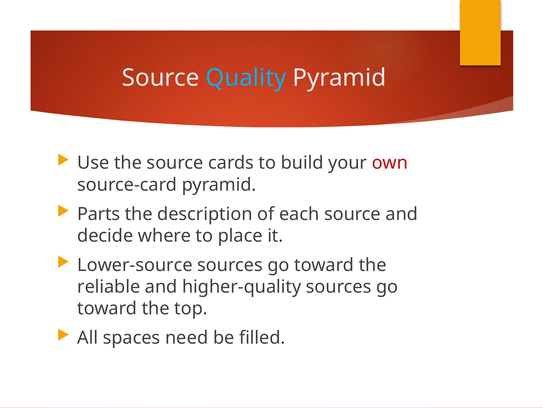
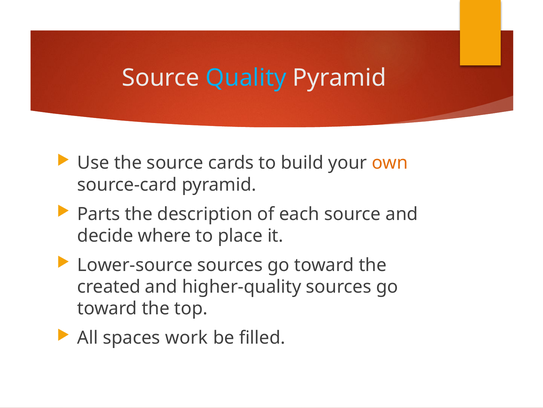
own colour: red -> orange
reliable: reliable -> created
need: need -> work
